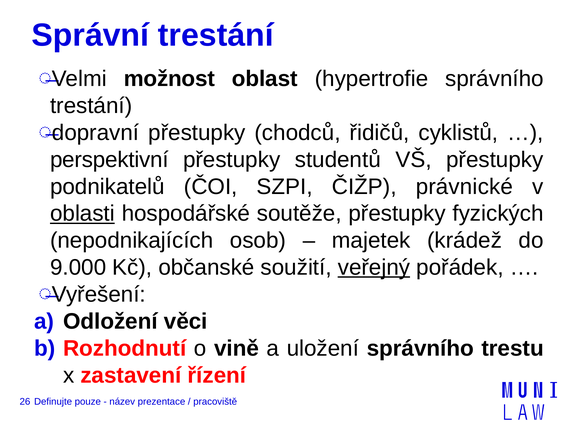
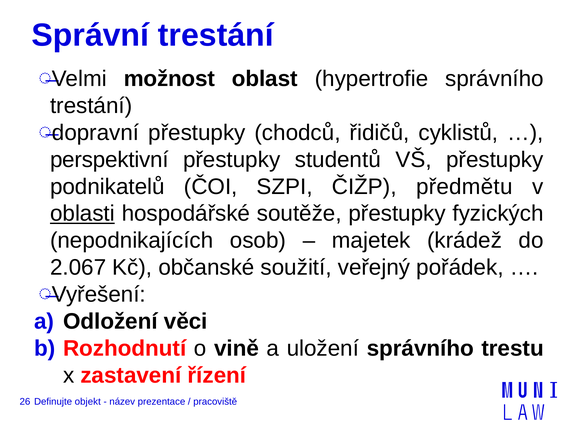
právnické: právnické -> předmětu
9.000: 9.000 -> 2.067
veřejný underline: present -> none
pouze: pouze -> objekt
